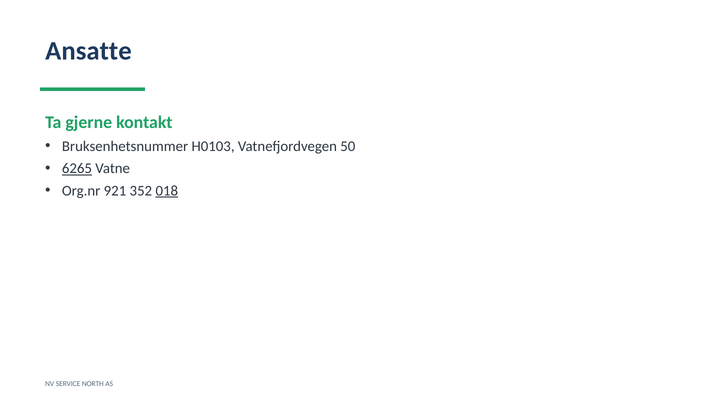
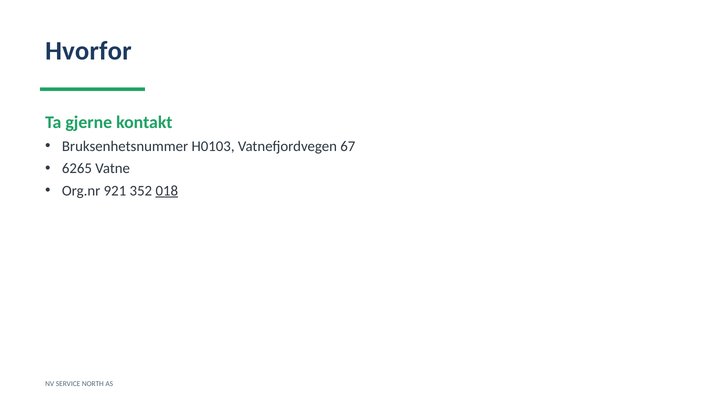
Ansatte: Ansatte -> Hvorfor
50: 50 -> 67
6265 underline: present -> none
